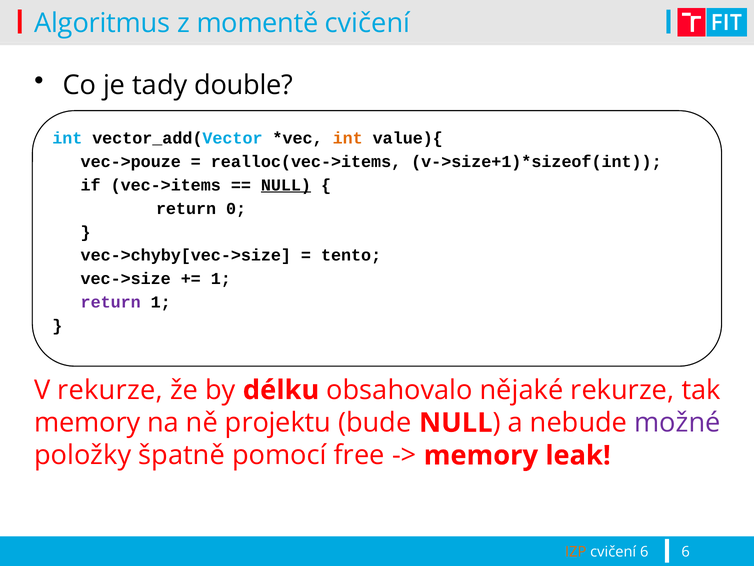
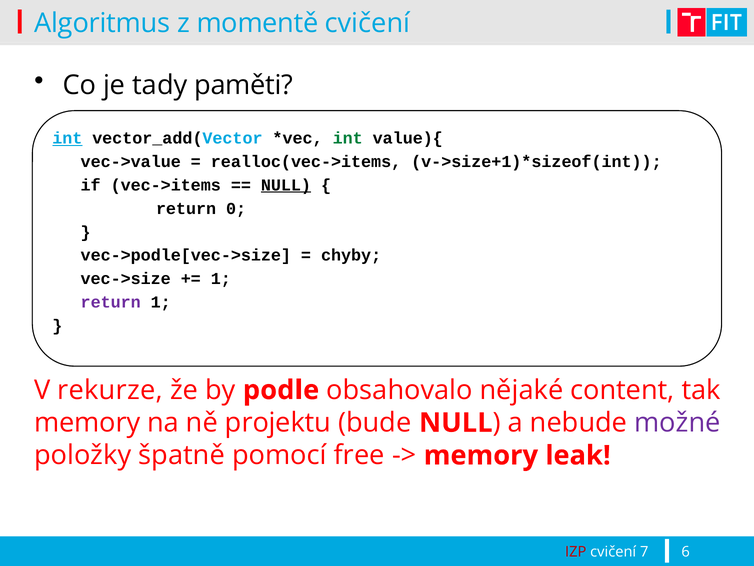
double: double -> paměti
int at (67, 138) underline: none -> present
int at (348, 138) colour: orange -> green
vec->pouze: vec->pouze -> vec->value
vec->chyby[vec->size: vec->chyby[vec->size -> vec->podle[vec->size
tento: tento -> chyby
délku: délku -> podle
nějaké rekurze: rekurze -> content
IZP colour: orange -> red
cvičení 6: 6 -> 7
